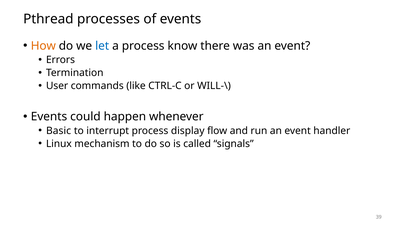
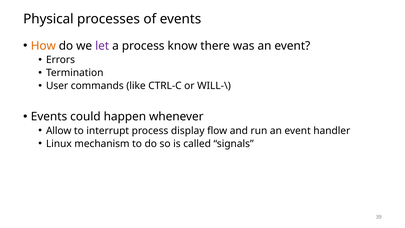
Pthread: Pthread -> Physical
let colour: blue -> purple
Basic: Basic -> Allow
